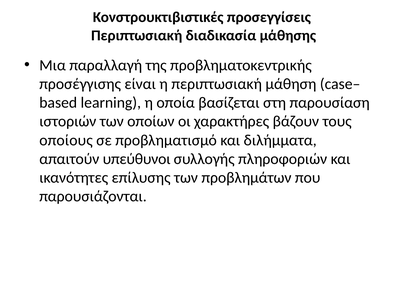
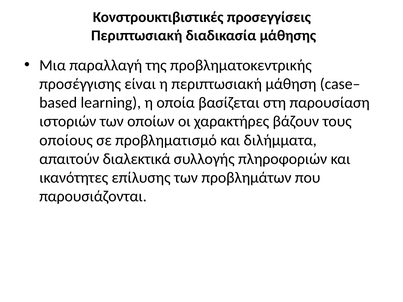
υπεύθυνοι: υπεύθυνοι -> διαλεκτικά
